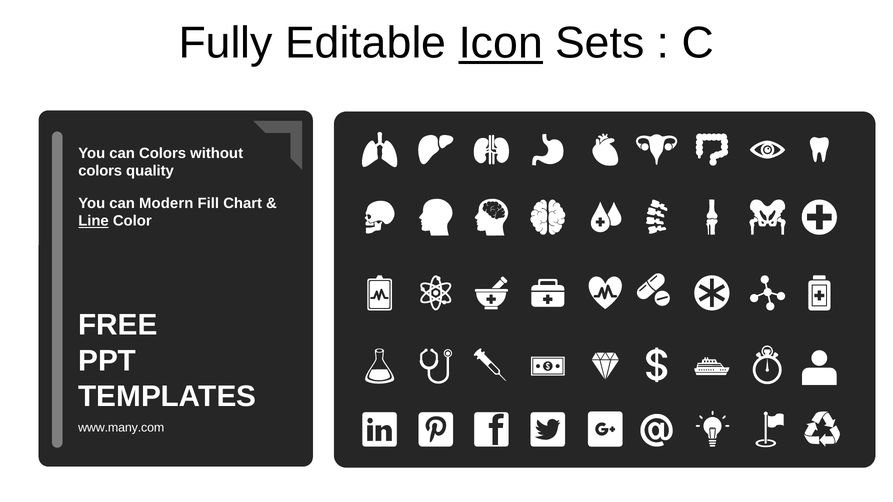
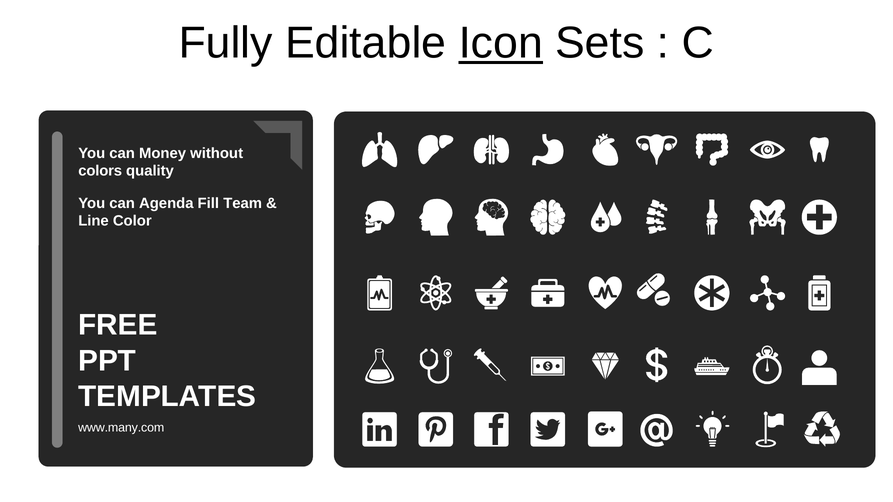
can Colors: Colors -> Money
Modern: Modern -> Agenda
Chart: Chart -> Team
Line underline: present -> none
